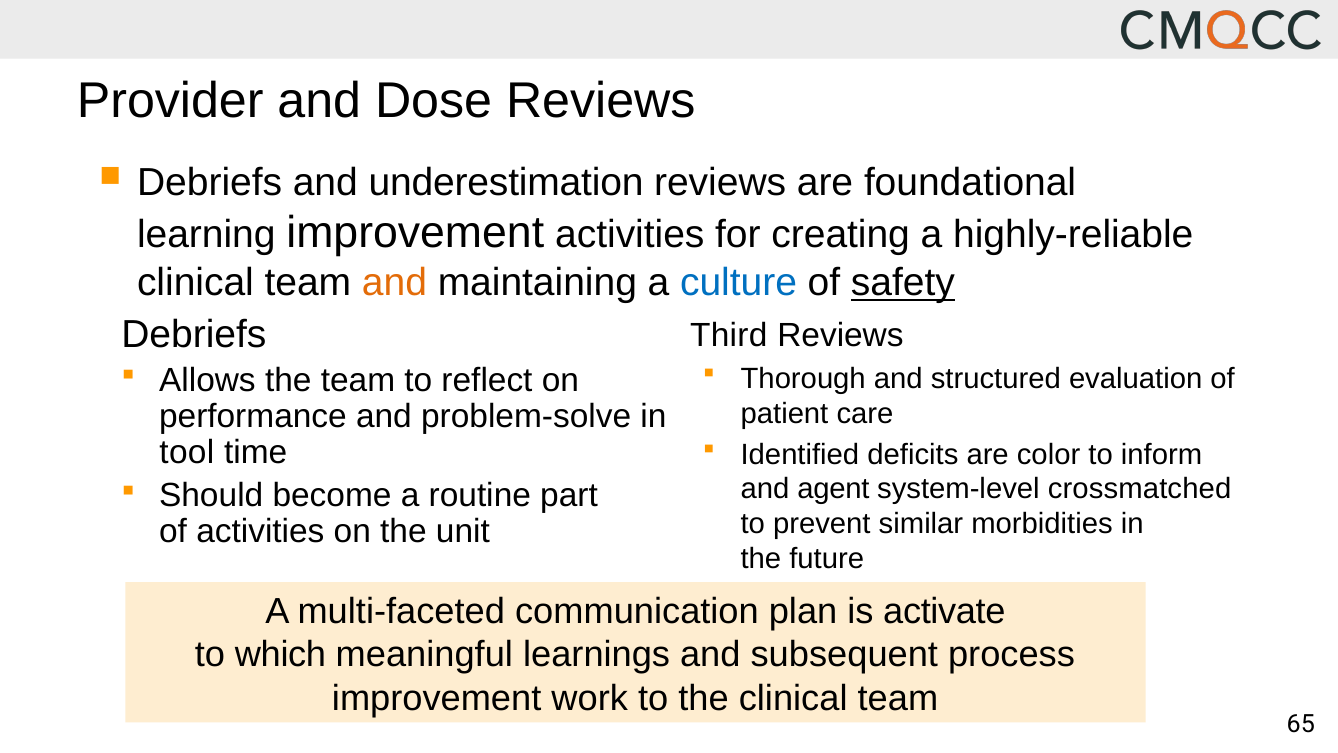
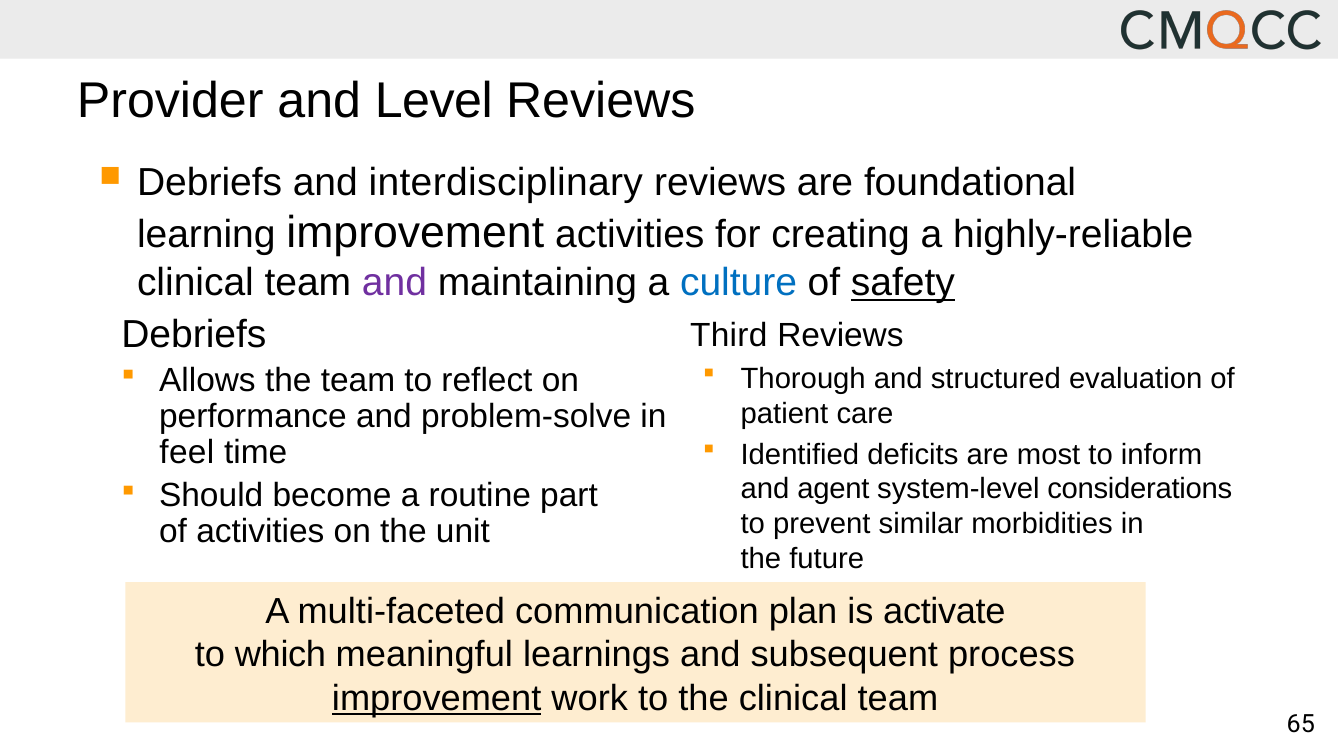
Dose: Dose -> Level
underestimation: underestimation -> interdisciplinary
and at (394, 283) colour: orange -> purple
tool: tool -> feel
color: color -> most
crossmatched: crossmatched -> considerations
improvement at (437, 698) underline: none -> present
